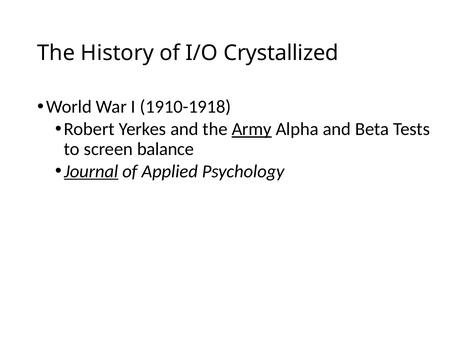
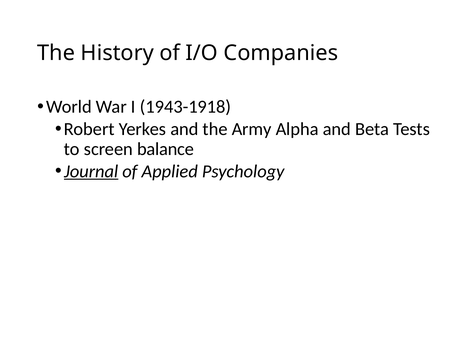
Crystallized: Crystallized -> Companies
1910-1918: 1910-1918 -> 1943-1918
Army underline: present -> none
